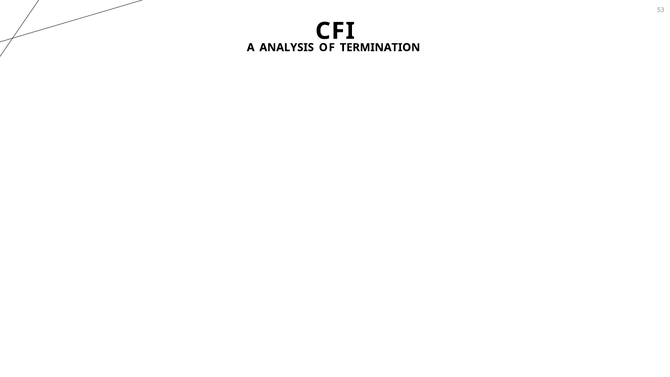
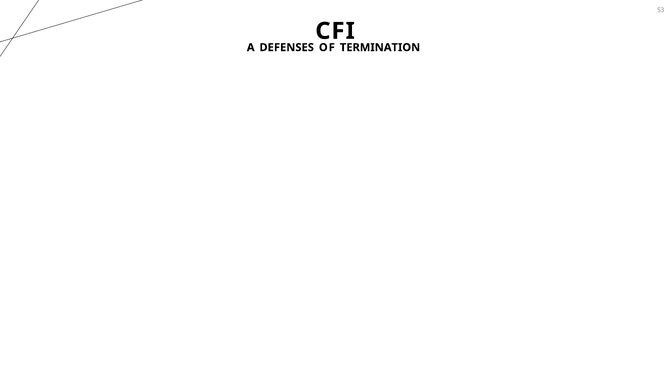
ANALYSIS: ANALYSIS -> DEFENSES
